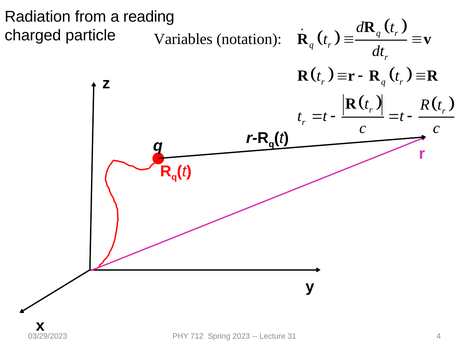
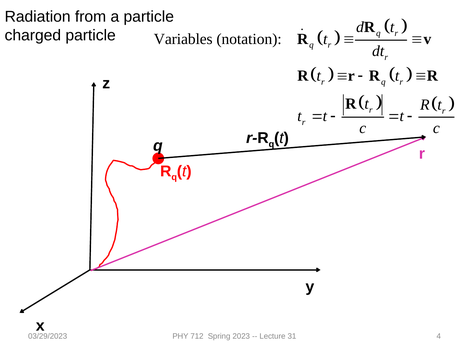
a reading: reading -> particle
